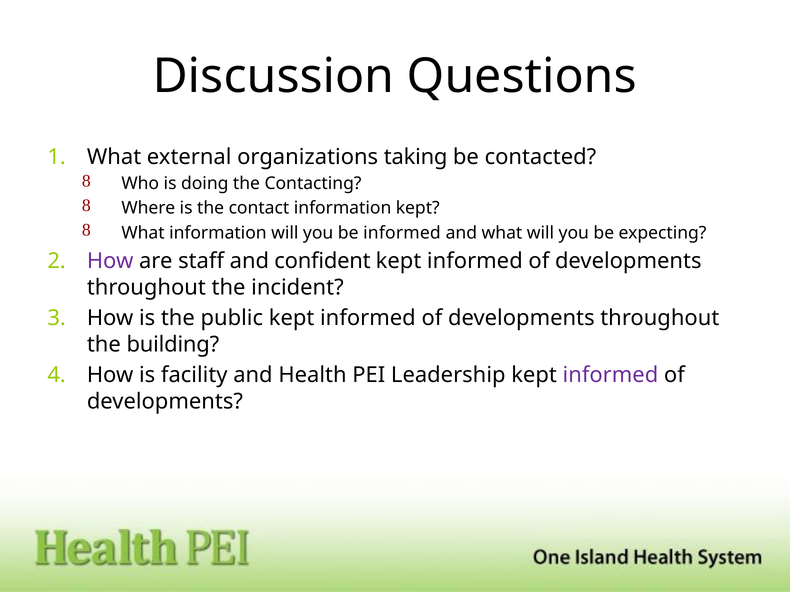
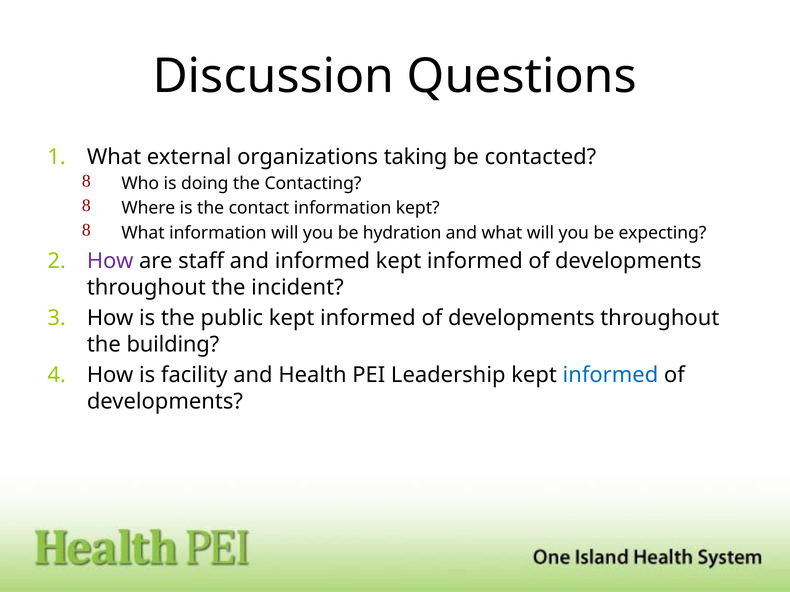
be informed: informed -> hydration
and confident: confident -> informed
informed at (610, 375) colour: purple -> blue
